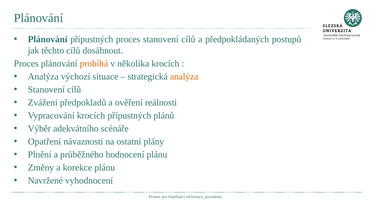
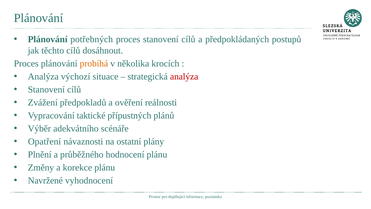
Plánování přípustných: přípustných -> potřebných
analýza at (184, 76) colour: orange -> red
Vypracování krocích: krocích -> taktické
